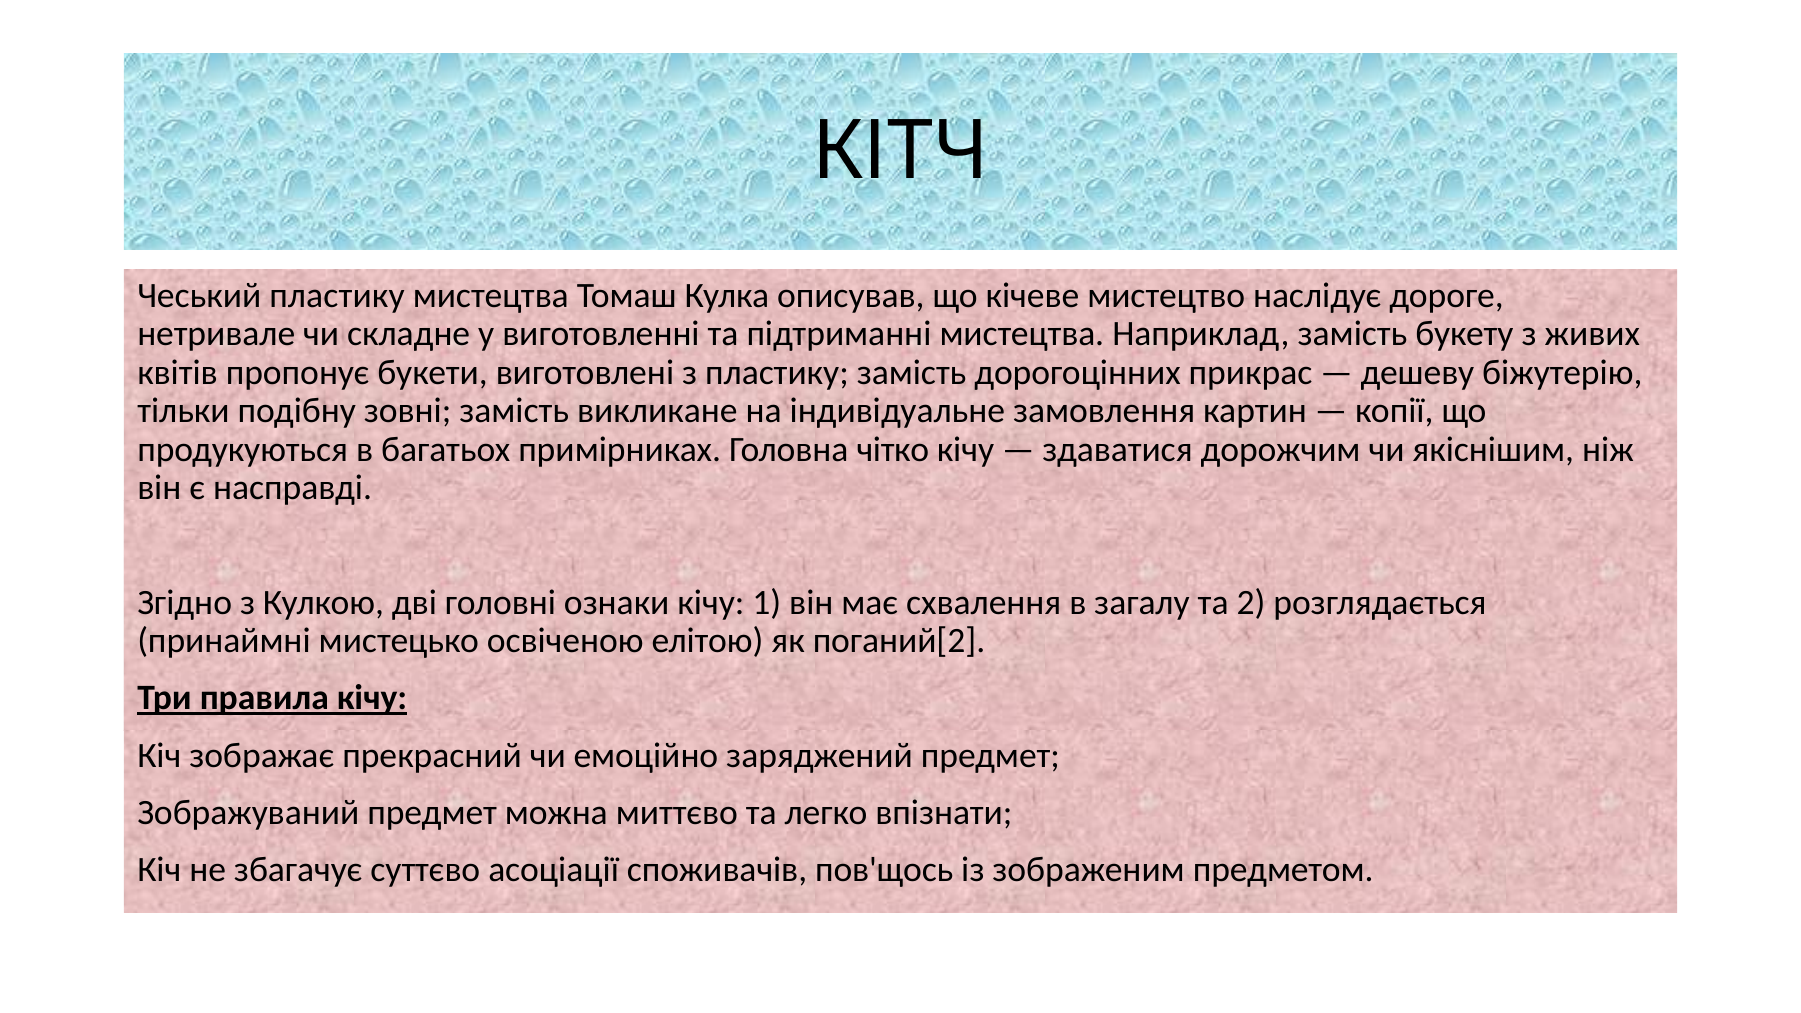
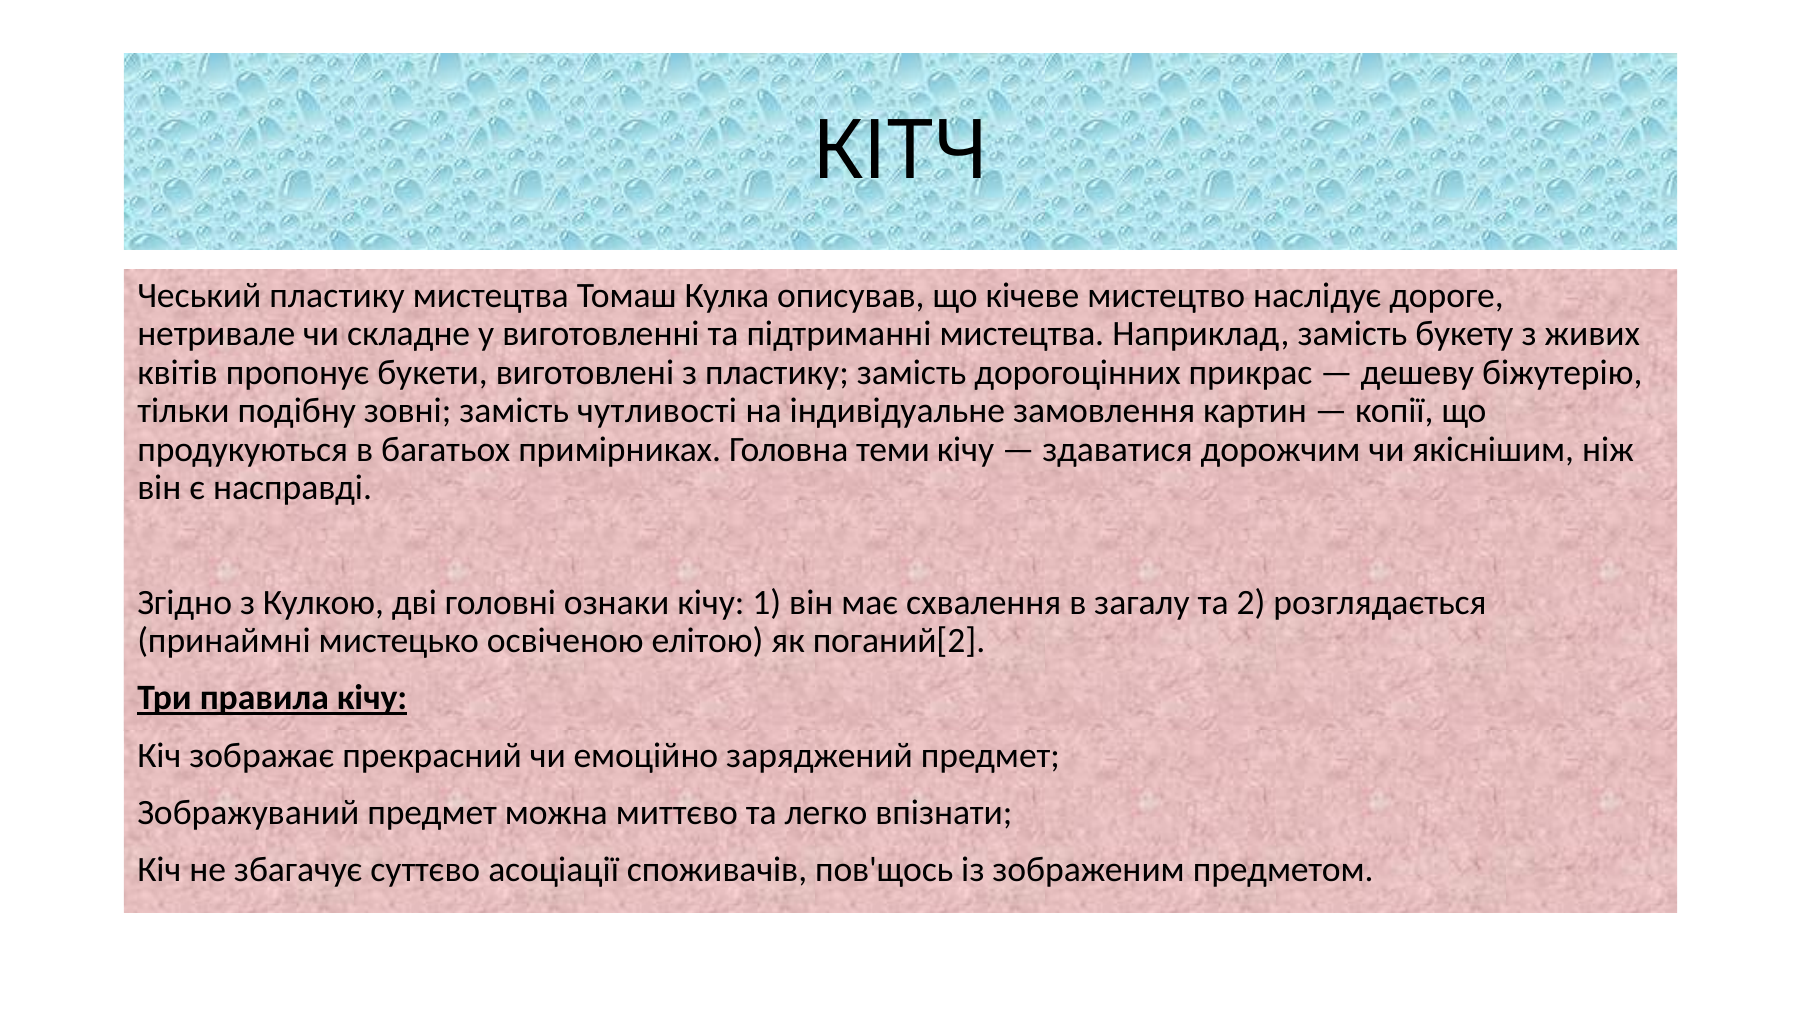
викликане: викликане -> чутливості
чітко: чітко -> теми
